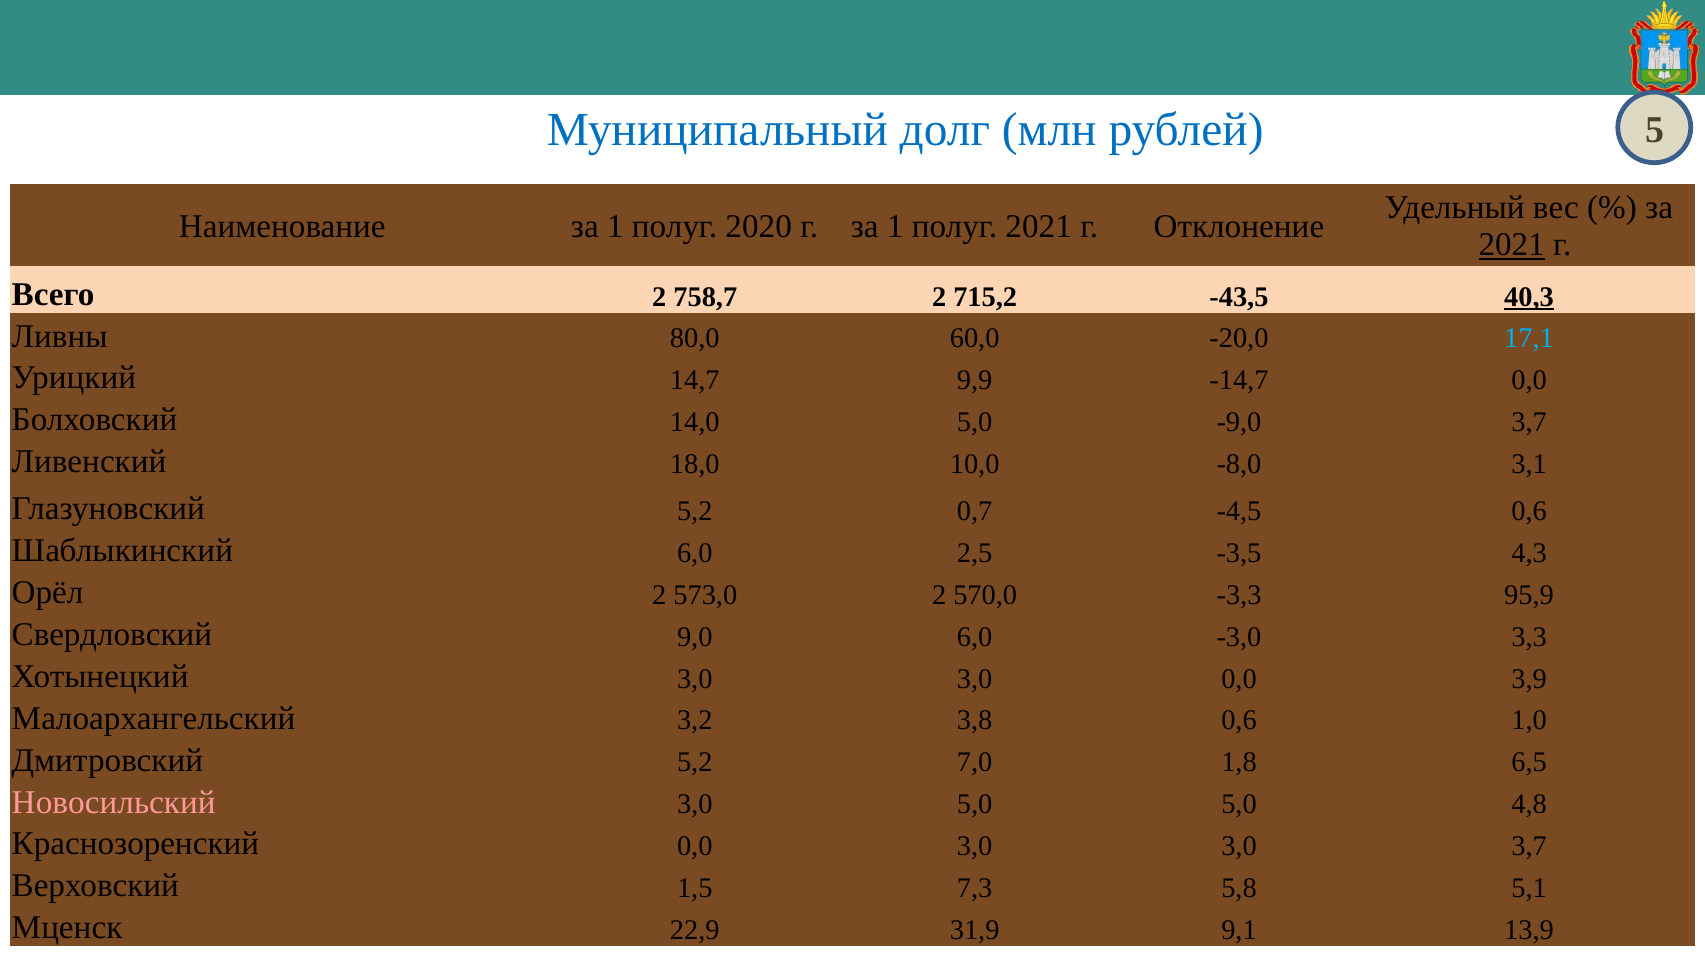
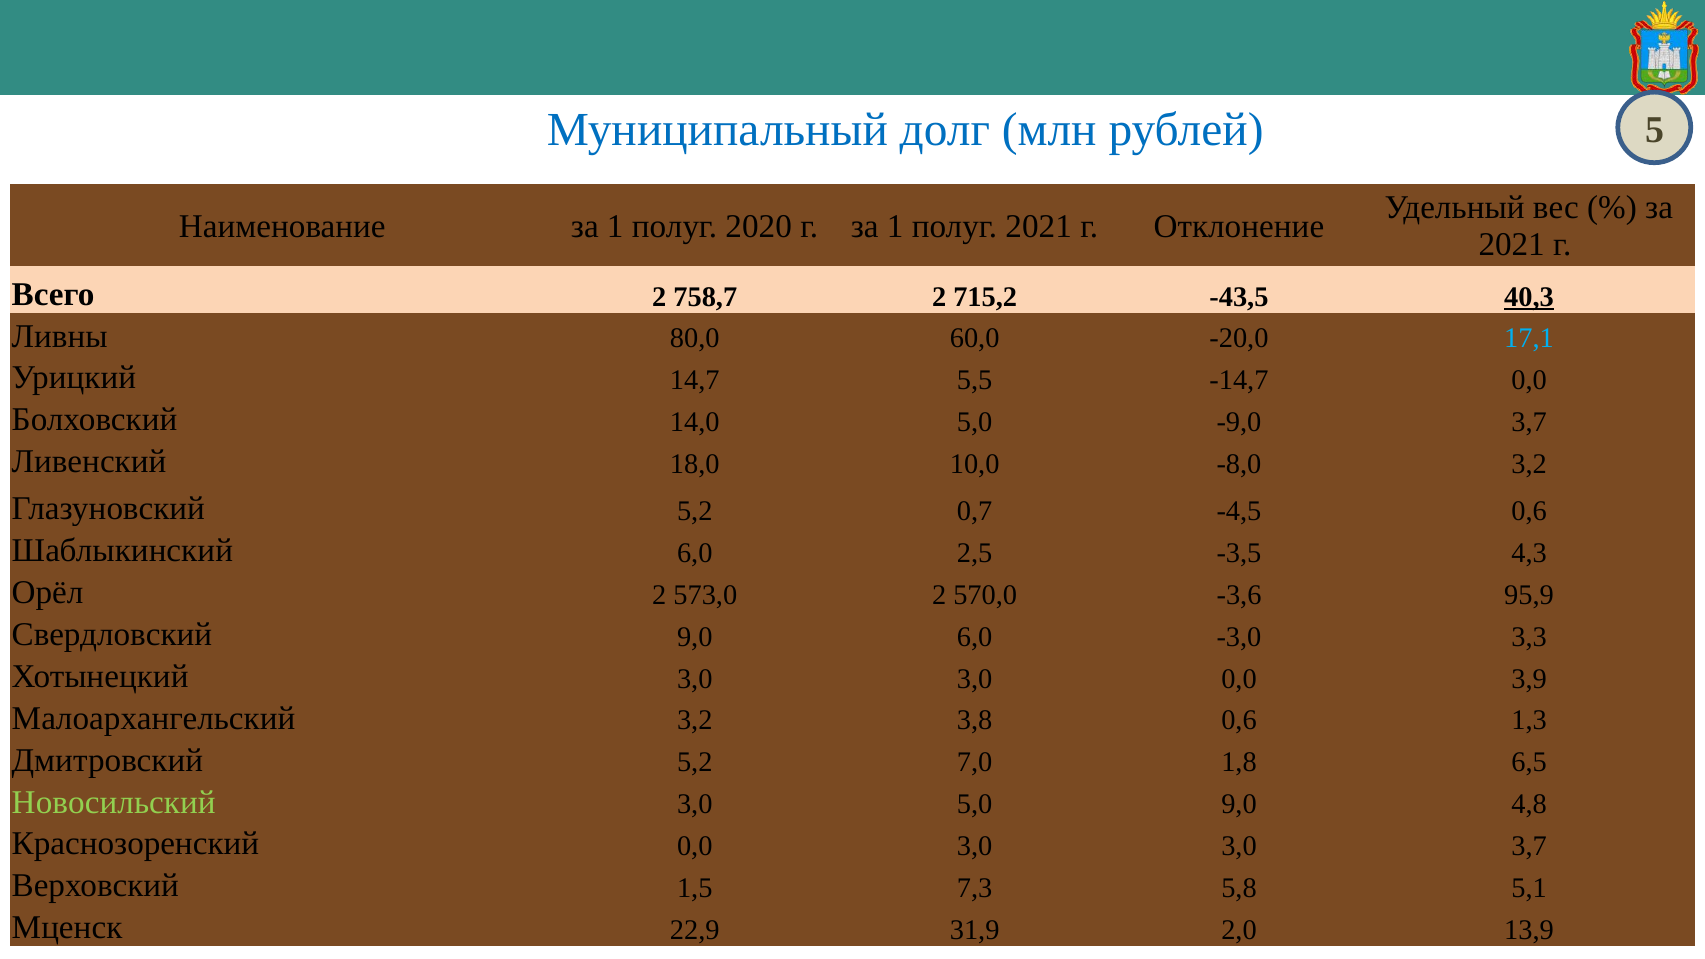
2021 at (1512, 245) underline: present -> none
9,9: 9,9 -> 5,5
-8,0 3,1: 3,1 -> 3,2
-3,3: -3,3 -> -3,6
1,0: 1,0 -> 1,3
Новосильский colour: pink -> light green
5,0 5,0: 5,0 -> 9,0
9,1: 9,1 -> 2,0
